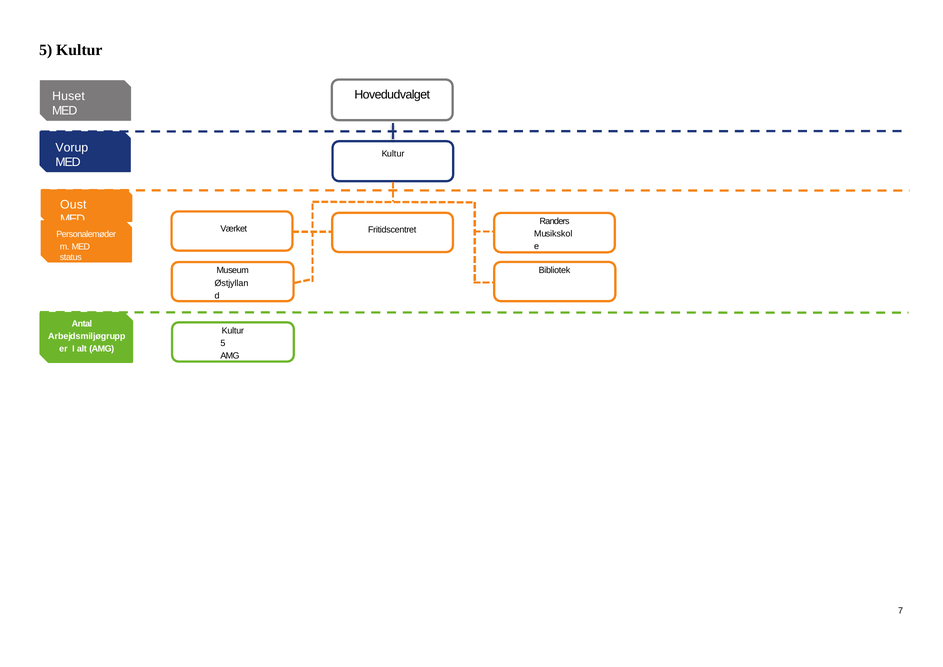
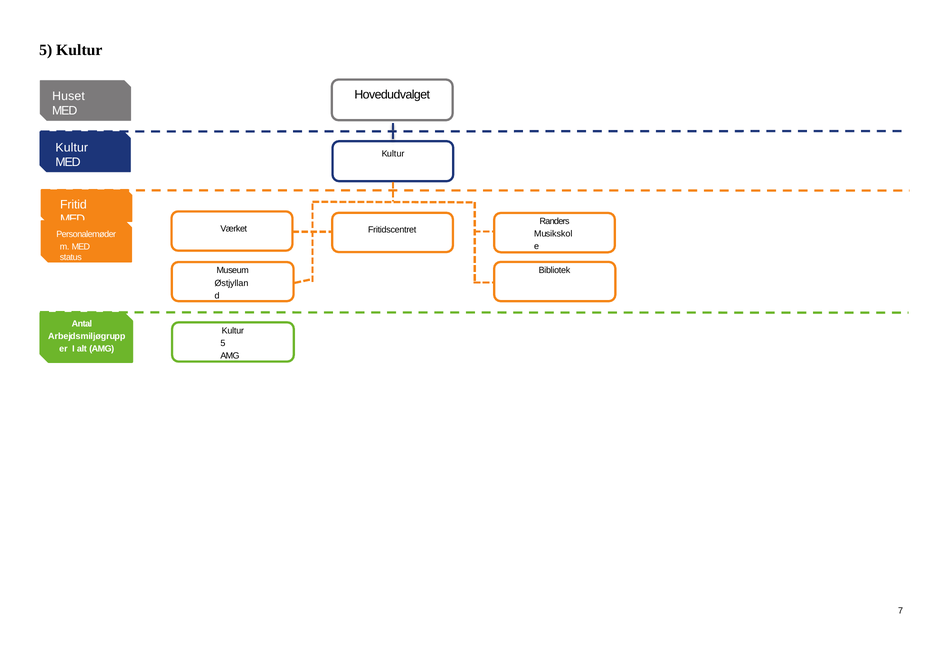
Vorup at (72, 147): Vorup -> Kultur
Oust: Oust -> Fritid
